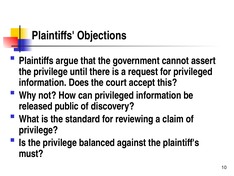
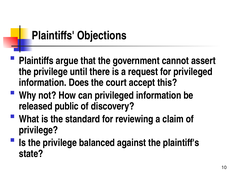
must: must -> state
